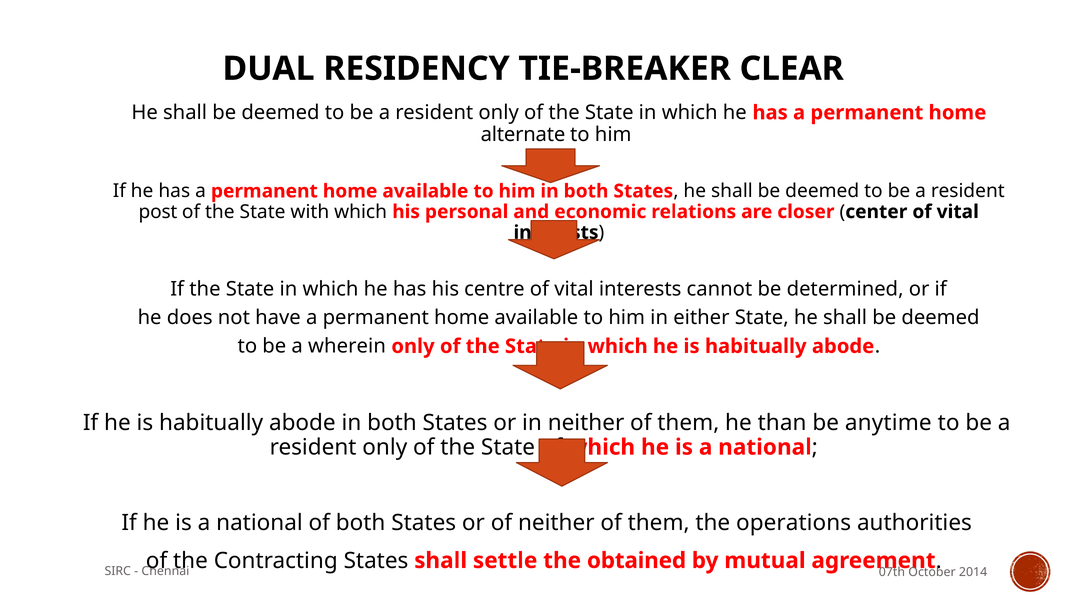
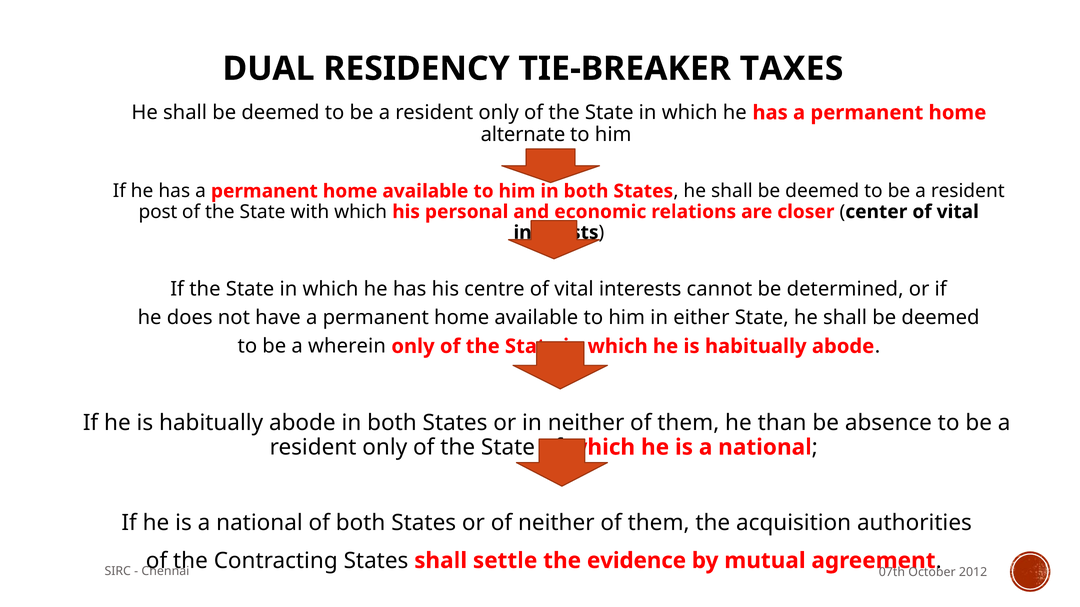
CLEAR: CLEAR -> TAXES
anytime: anytime -> absence
operations: operations -> acquisition
obtained: obtained -> evidence
2014: 2014 -> 2012
